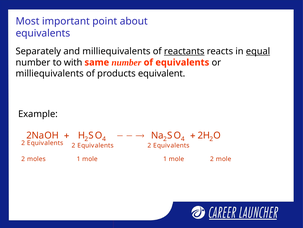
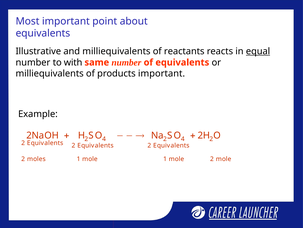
Separately: Separately -> Illustrative
reactants underline: present -> none
products equivalent: equivalent -> important
